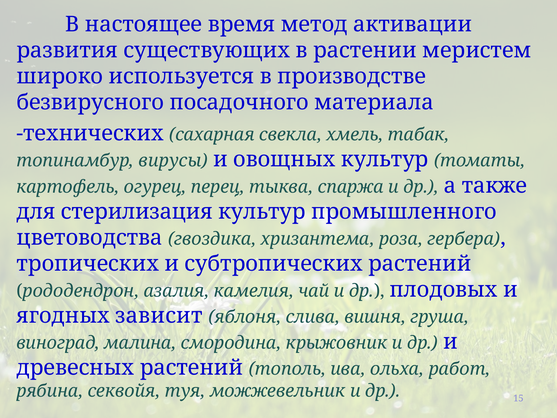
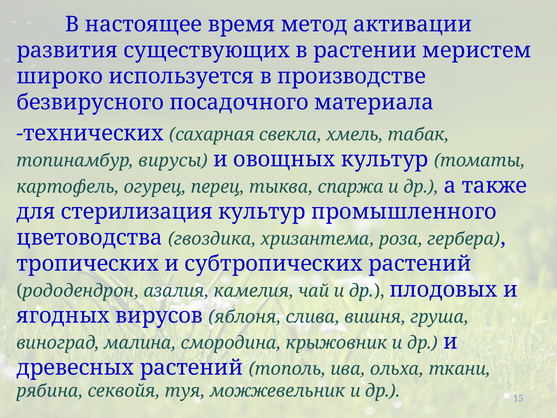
зависит: зависит -> вирусов
работ: работ -> ткани
